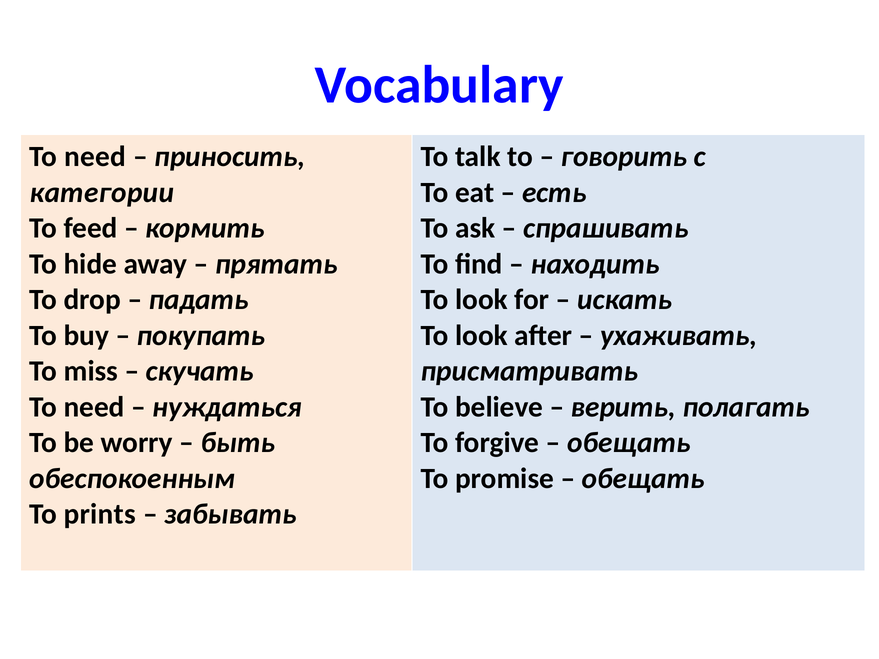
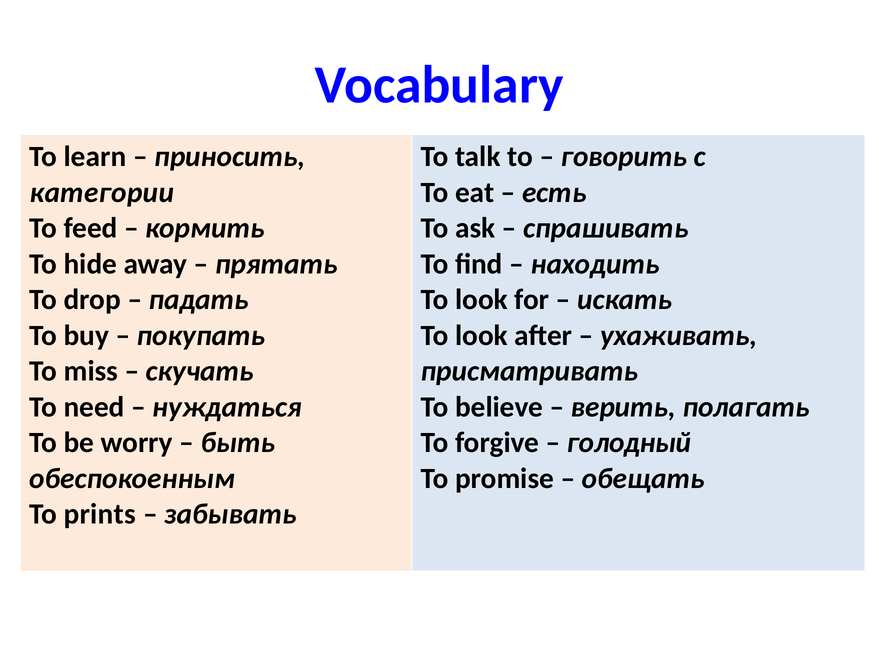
need at (95, 157): need -> learn
обещать at (629, 443): обещать -> голодный
